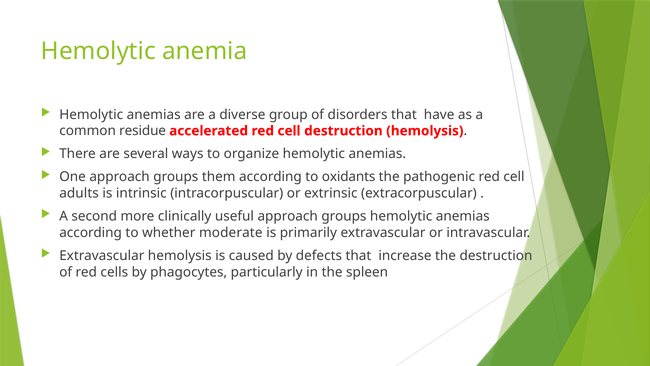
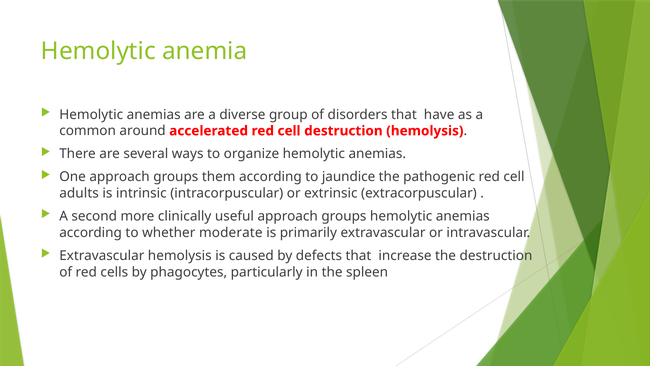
residue: residue -> around
oxidants: oxidants -> jaundice
